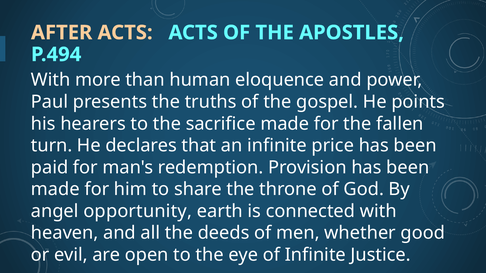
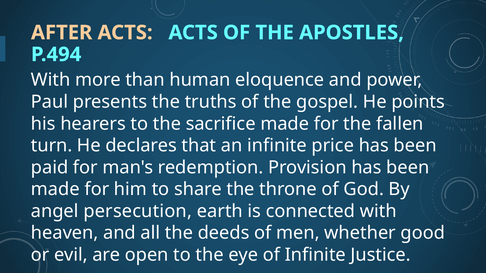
opportunity: opportunity -> persecution
